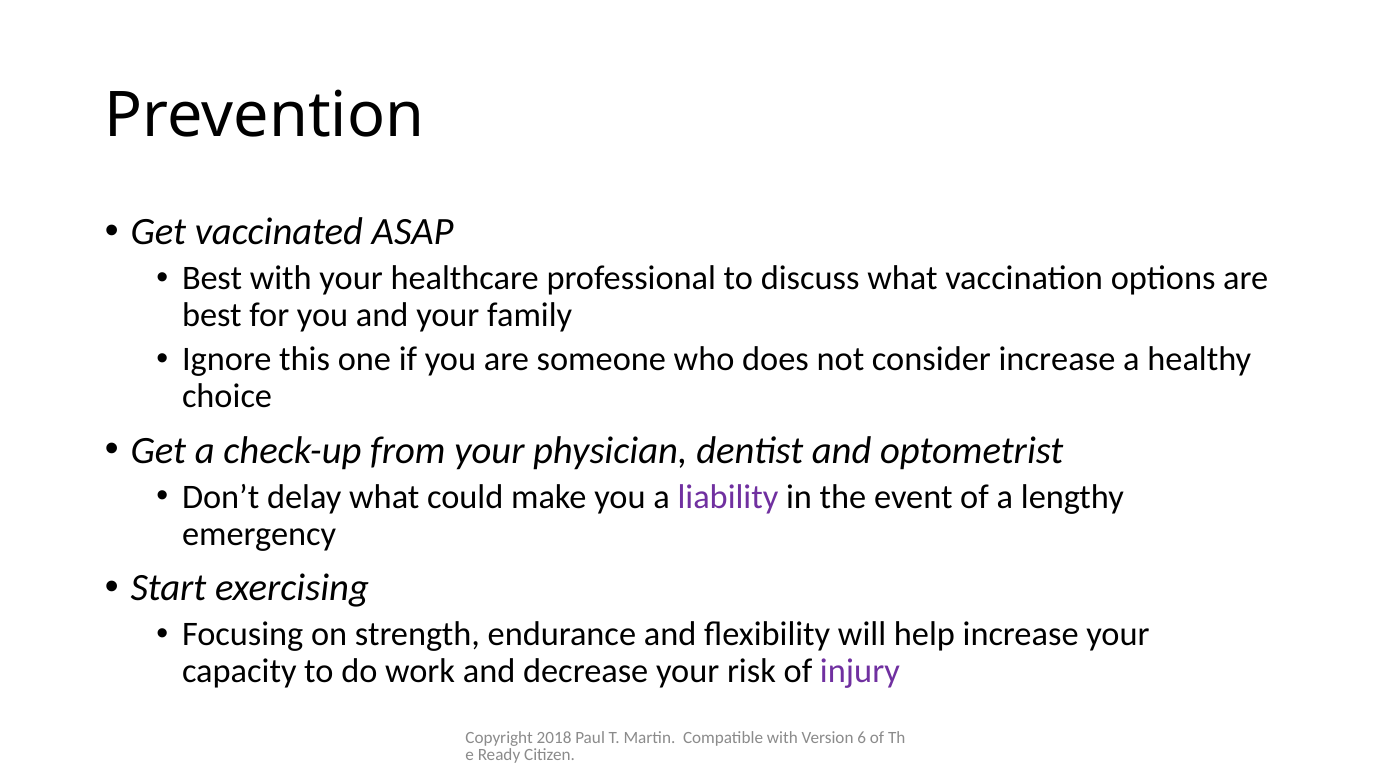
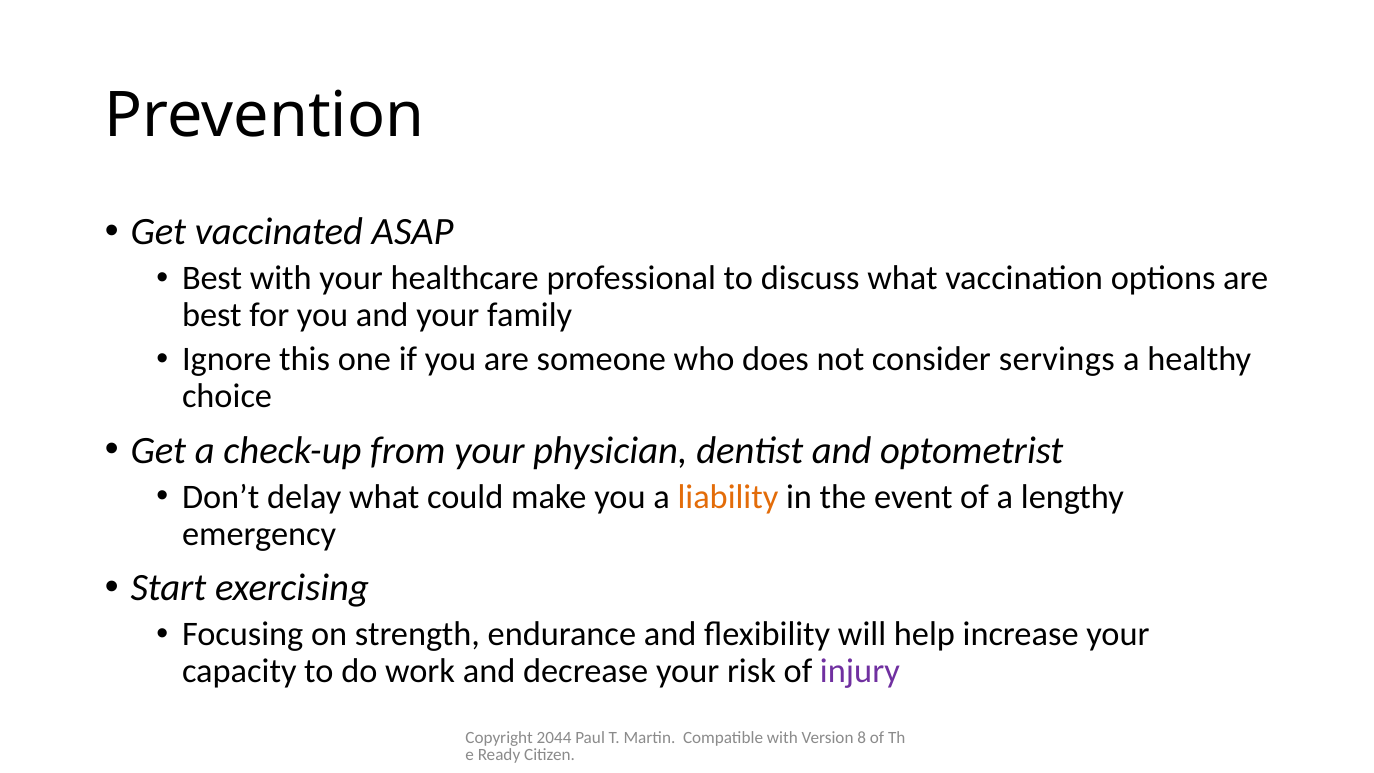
consider increase: increase -> servings
liability colour: purple -> orange
2018: 2018 -> 2044
6: 6 -> 8
